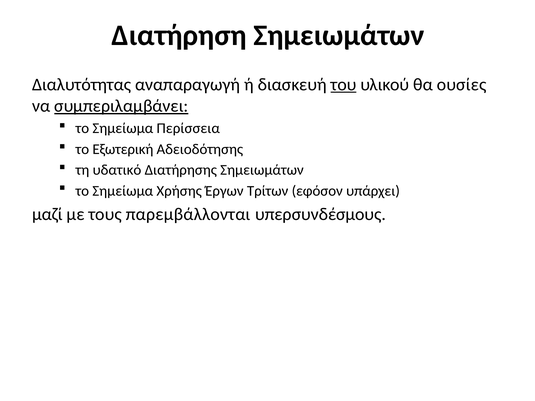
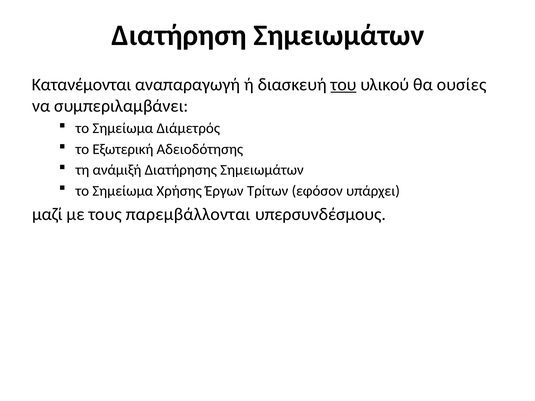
Διαλυτότητας: Διαλυτότητας -> Κατανέμονται
συμπεριλαμβάνει underline: present -> none
Περίσσεια: Περίσσεια -> Διάμετρός
υδατικό: υδατικό -> ανάμιξή
